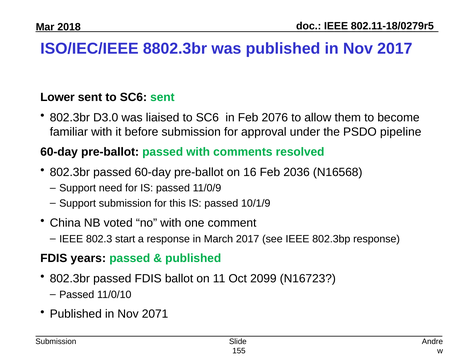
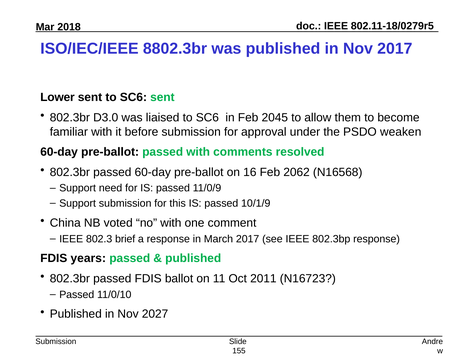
2076: 2076 -> 2045
pipeline: pipeline -> weaken
2036: 2036 -> 2062
start: start -> brief
2099: 2099 -> 2011
2071: 2071 -> 2027
